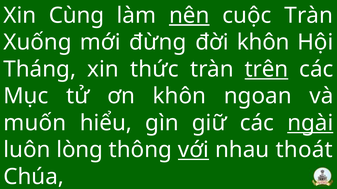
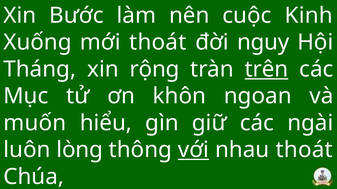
Cùng: Cùng -> Bước
nên underline: present -> none
cuộc Tràn: Tràn -> Kinh
mới đừng: đừng -> thoát
đời khôn: khôn -> nguy
thức: thức -> rộng
ngài underline: present -> none
